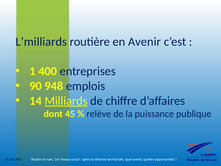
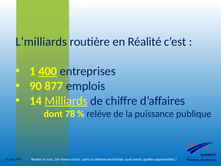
en Avenir: Avenir -> Réalité
400 underline: none -> present
948: 948 -> 877
45: 45 -> 78
